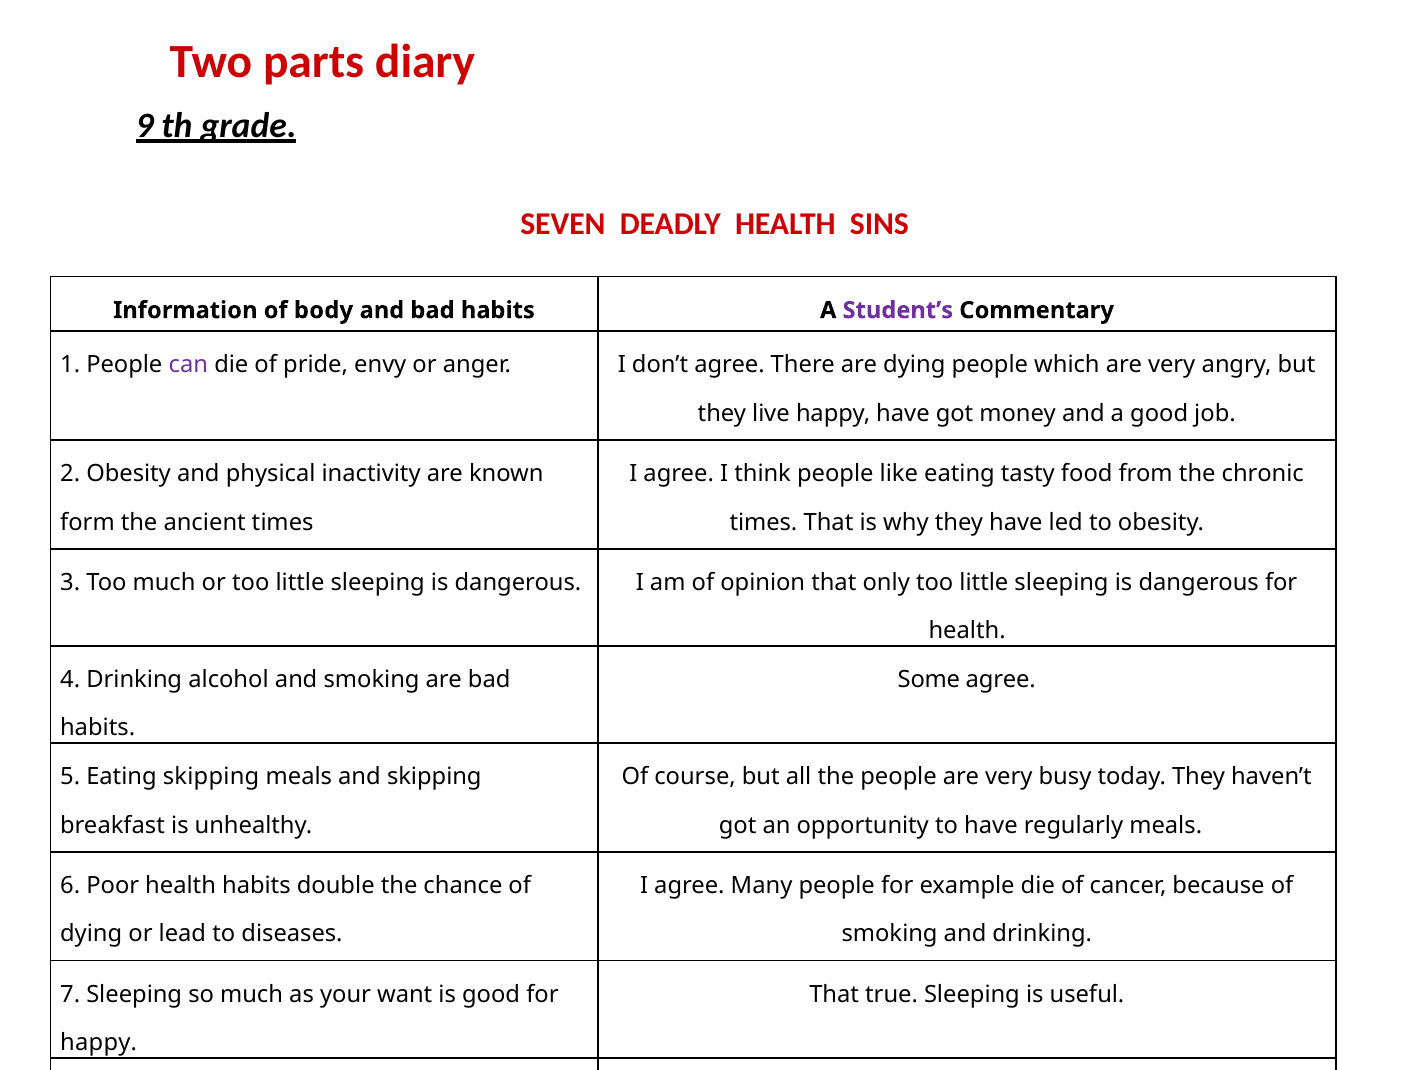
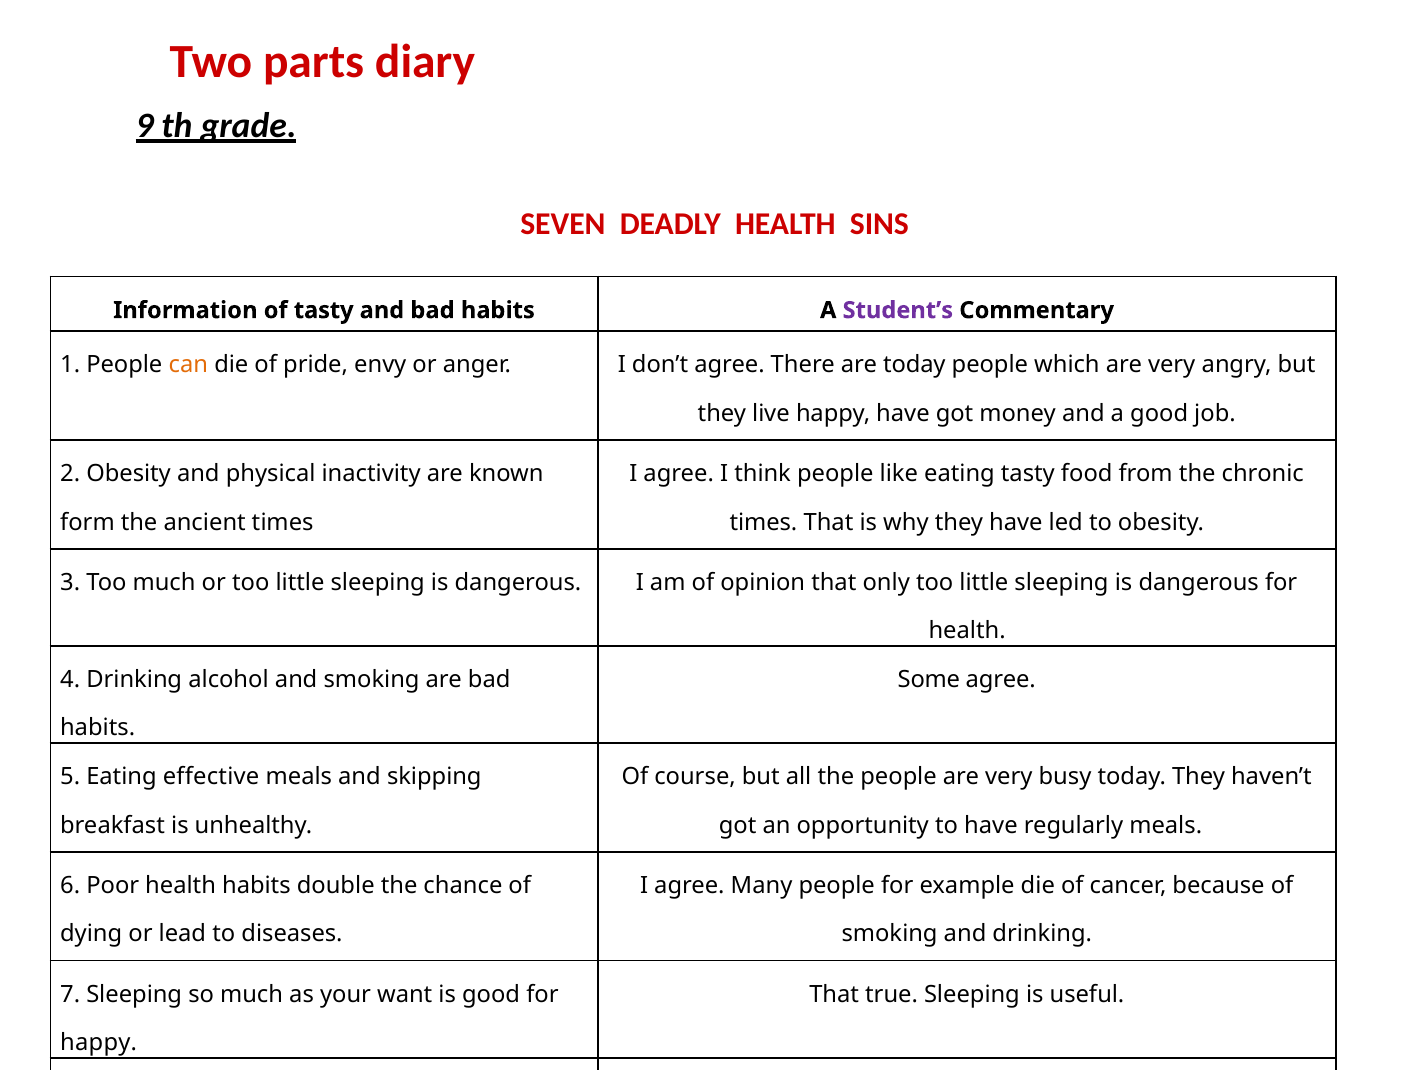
of body: body -> tasty
can colour: purple -> orange
are dying: dying -> today
Eating skipping: skipping -> effective
